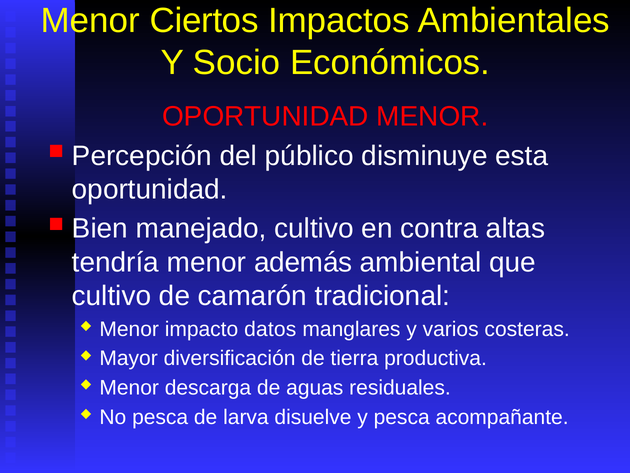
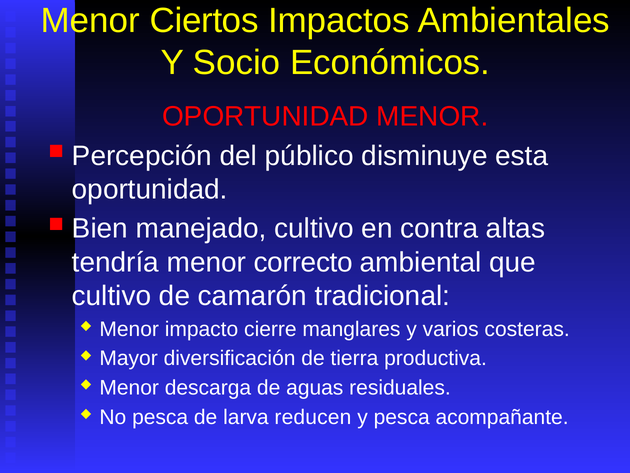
además: además -> correcto
datos: datos -> cierre
disuelve: disuelve -> reducen
